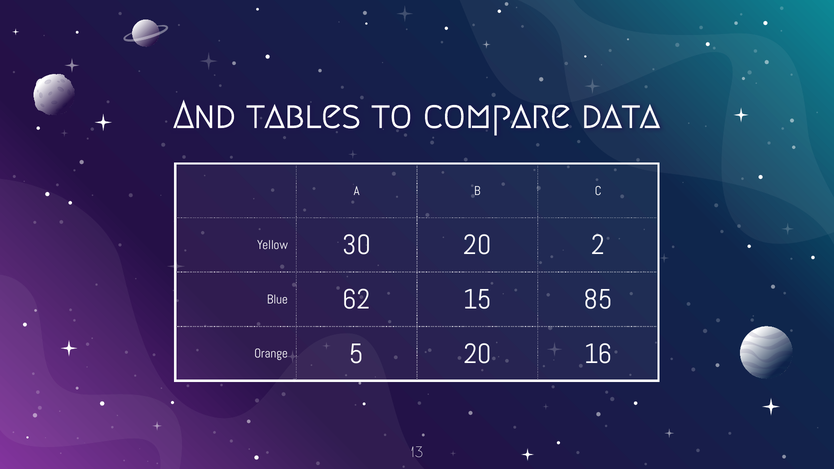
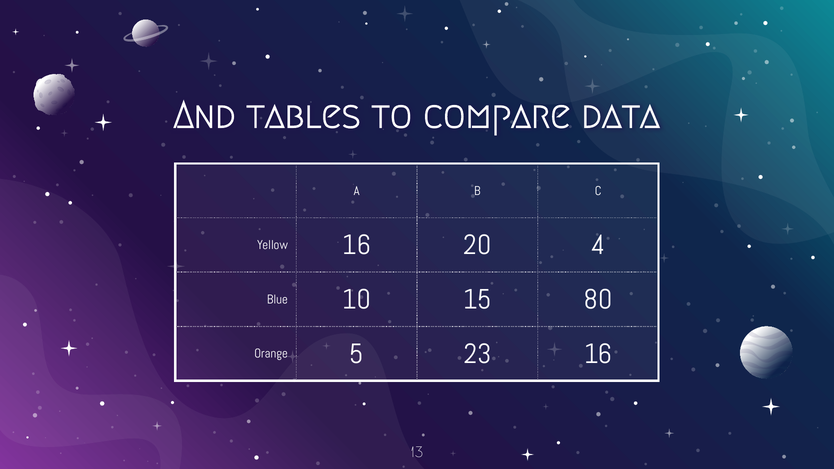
Yellow 30: 30 -> 16
2: 2 -> 4
62: 62 -> 10
85: 85 -> 80
5 20: 20 -> 23
